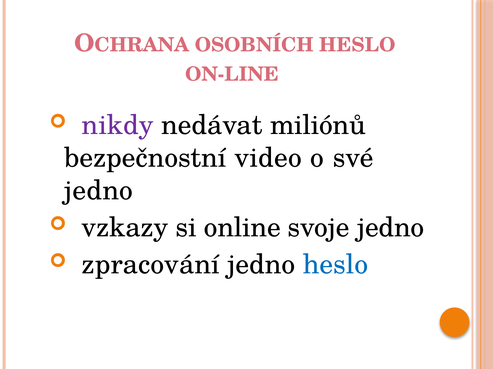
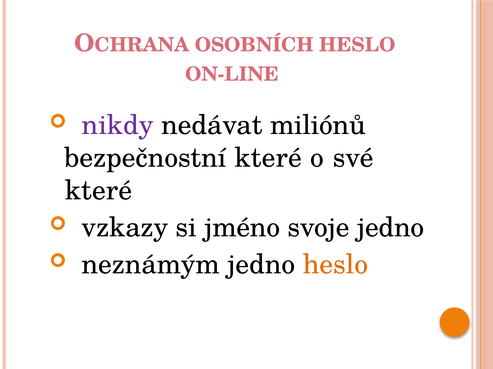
bezpečnostní video: video -> které
jedno at (99, 191): jedno -> které
online: online -> jméno
zpracování: zpracování -> neznámým
heslo at (336, 265) colour: blue -> orange
